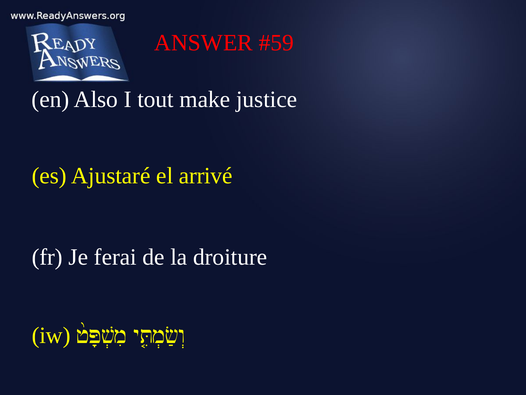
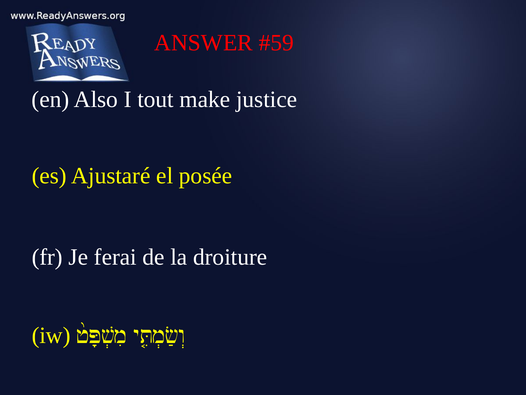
arrivé: arrivé -> posée
